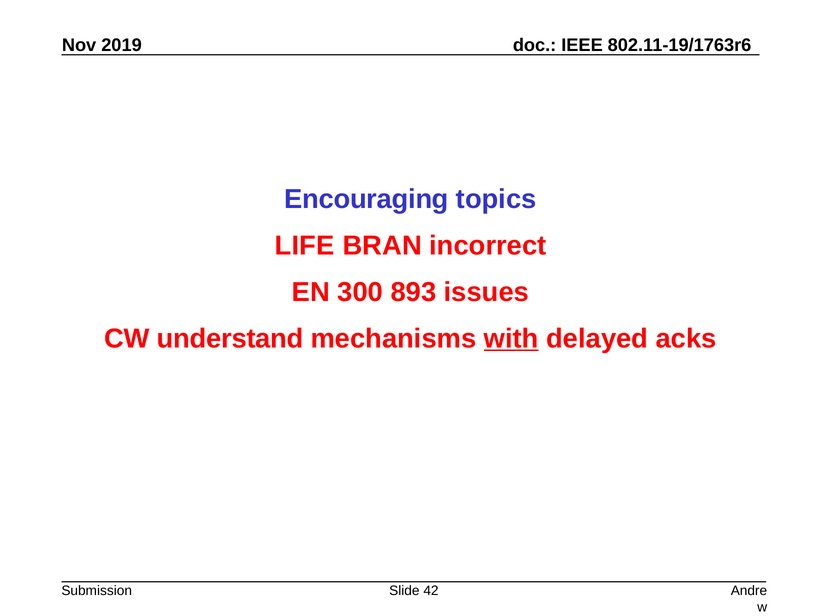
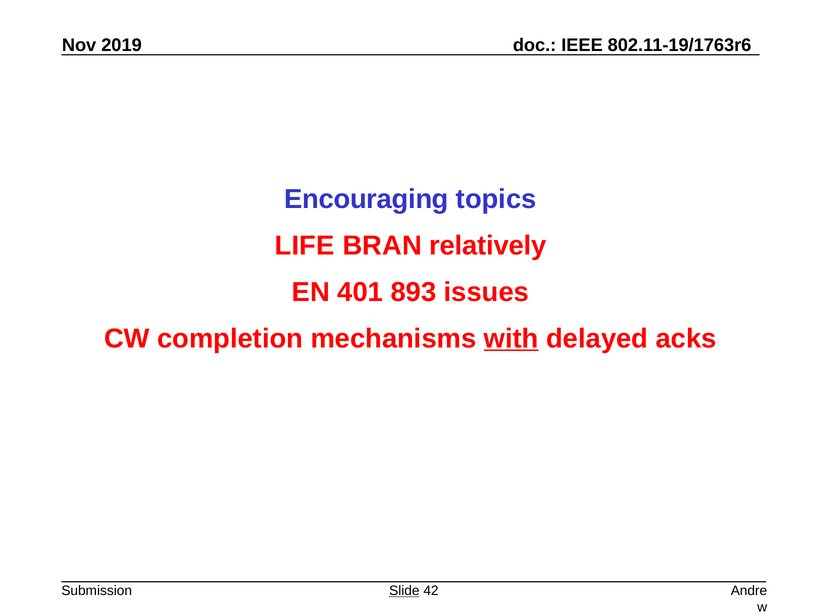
incorrect: incorrect -> relatively
300: 300 -> 401
understand: understand -> completion
Slide underline: none -> present
